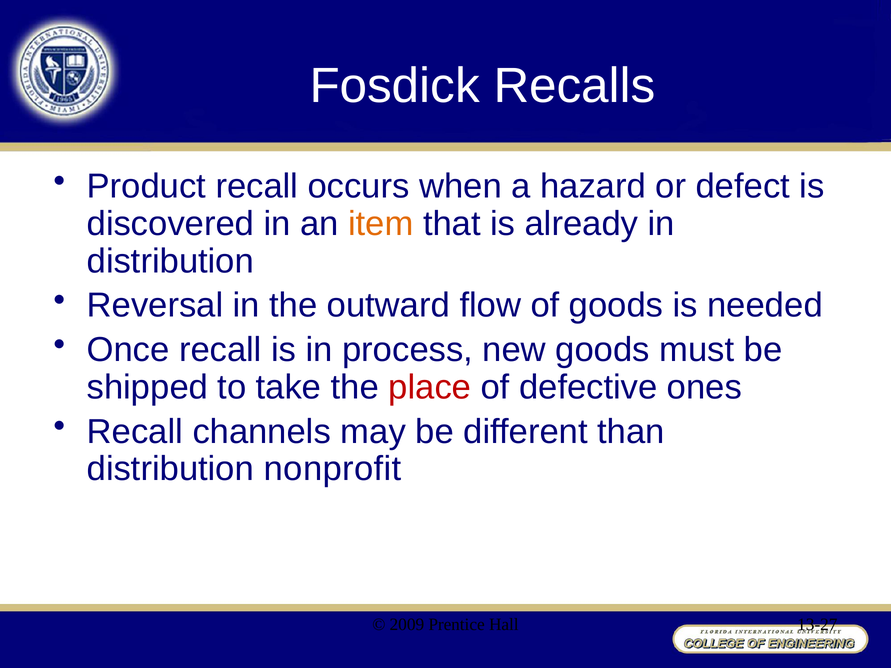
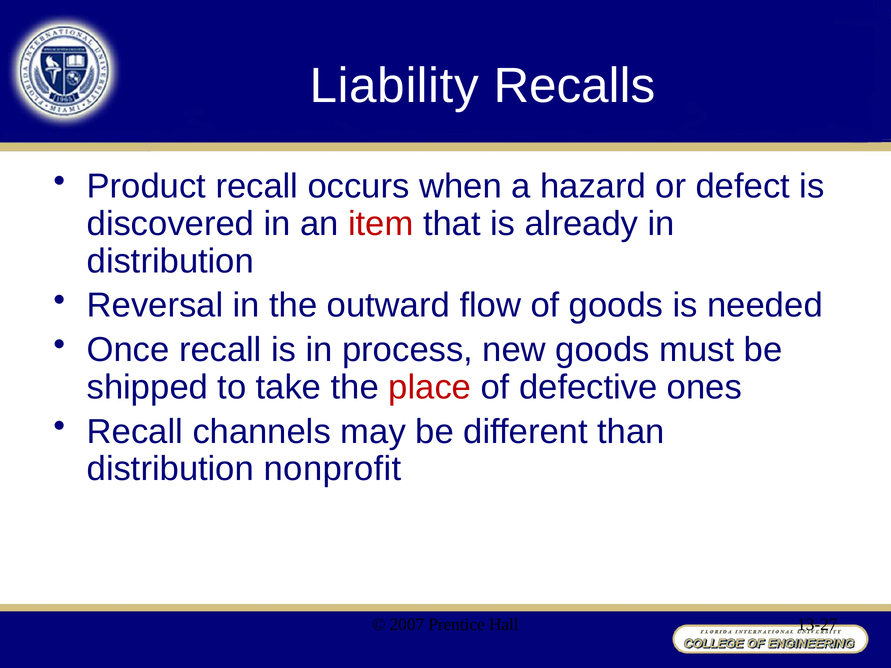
Fosdick: Fosdick -> Liability
item colour: orange -> red
2009: 2009 -> 2007
